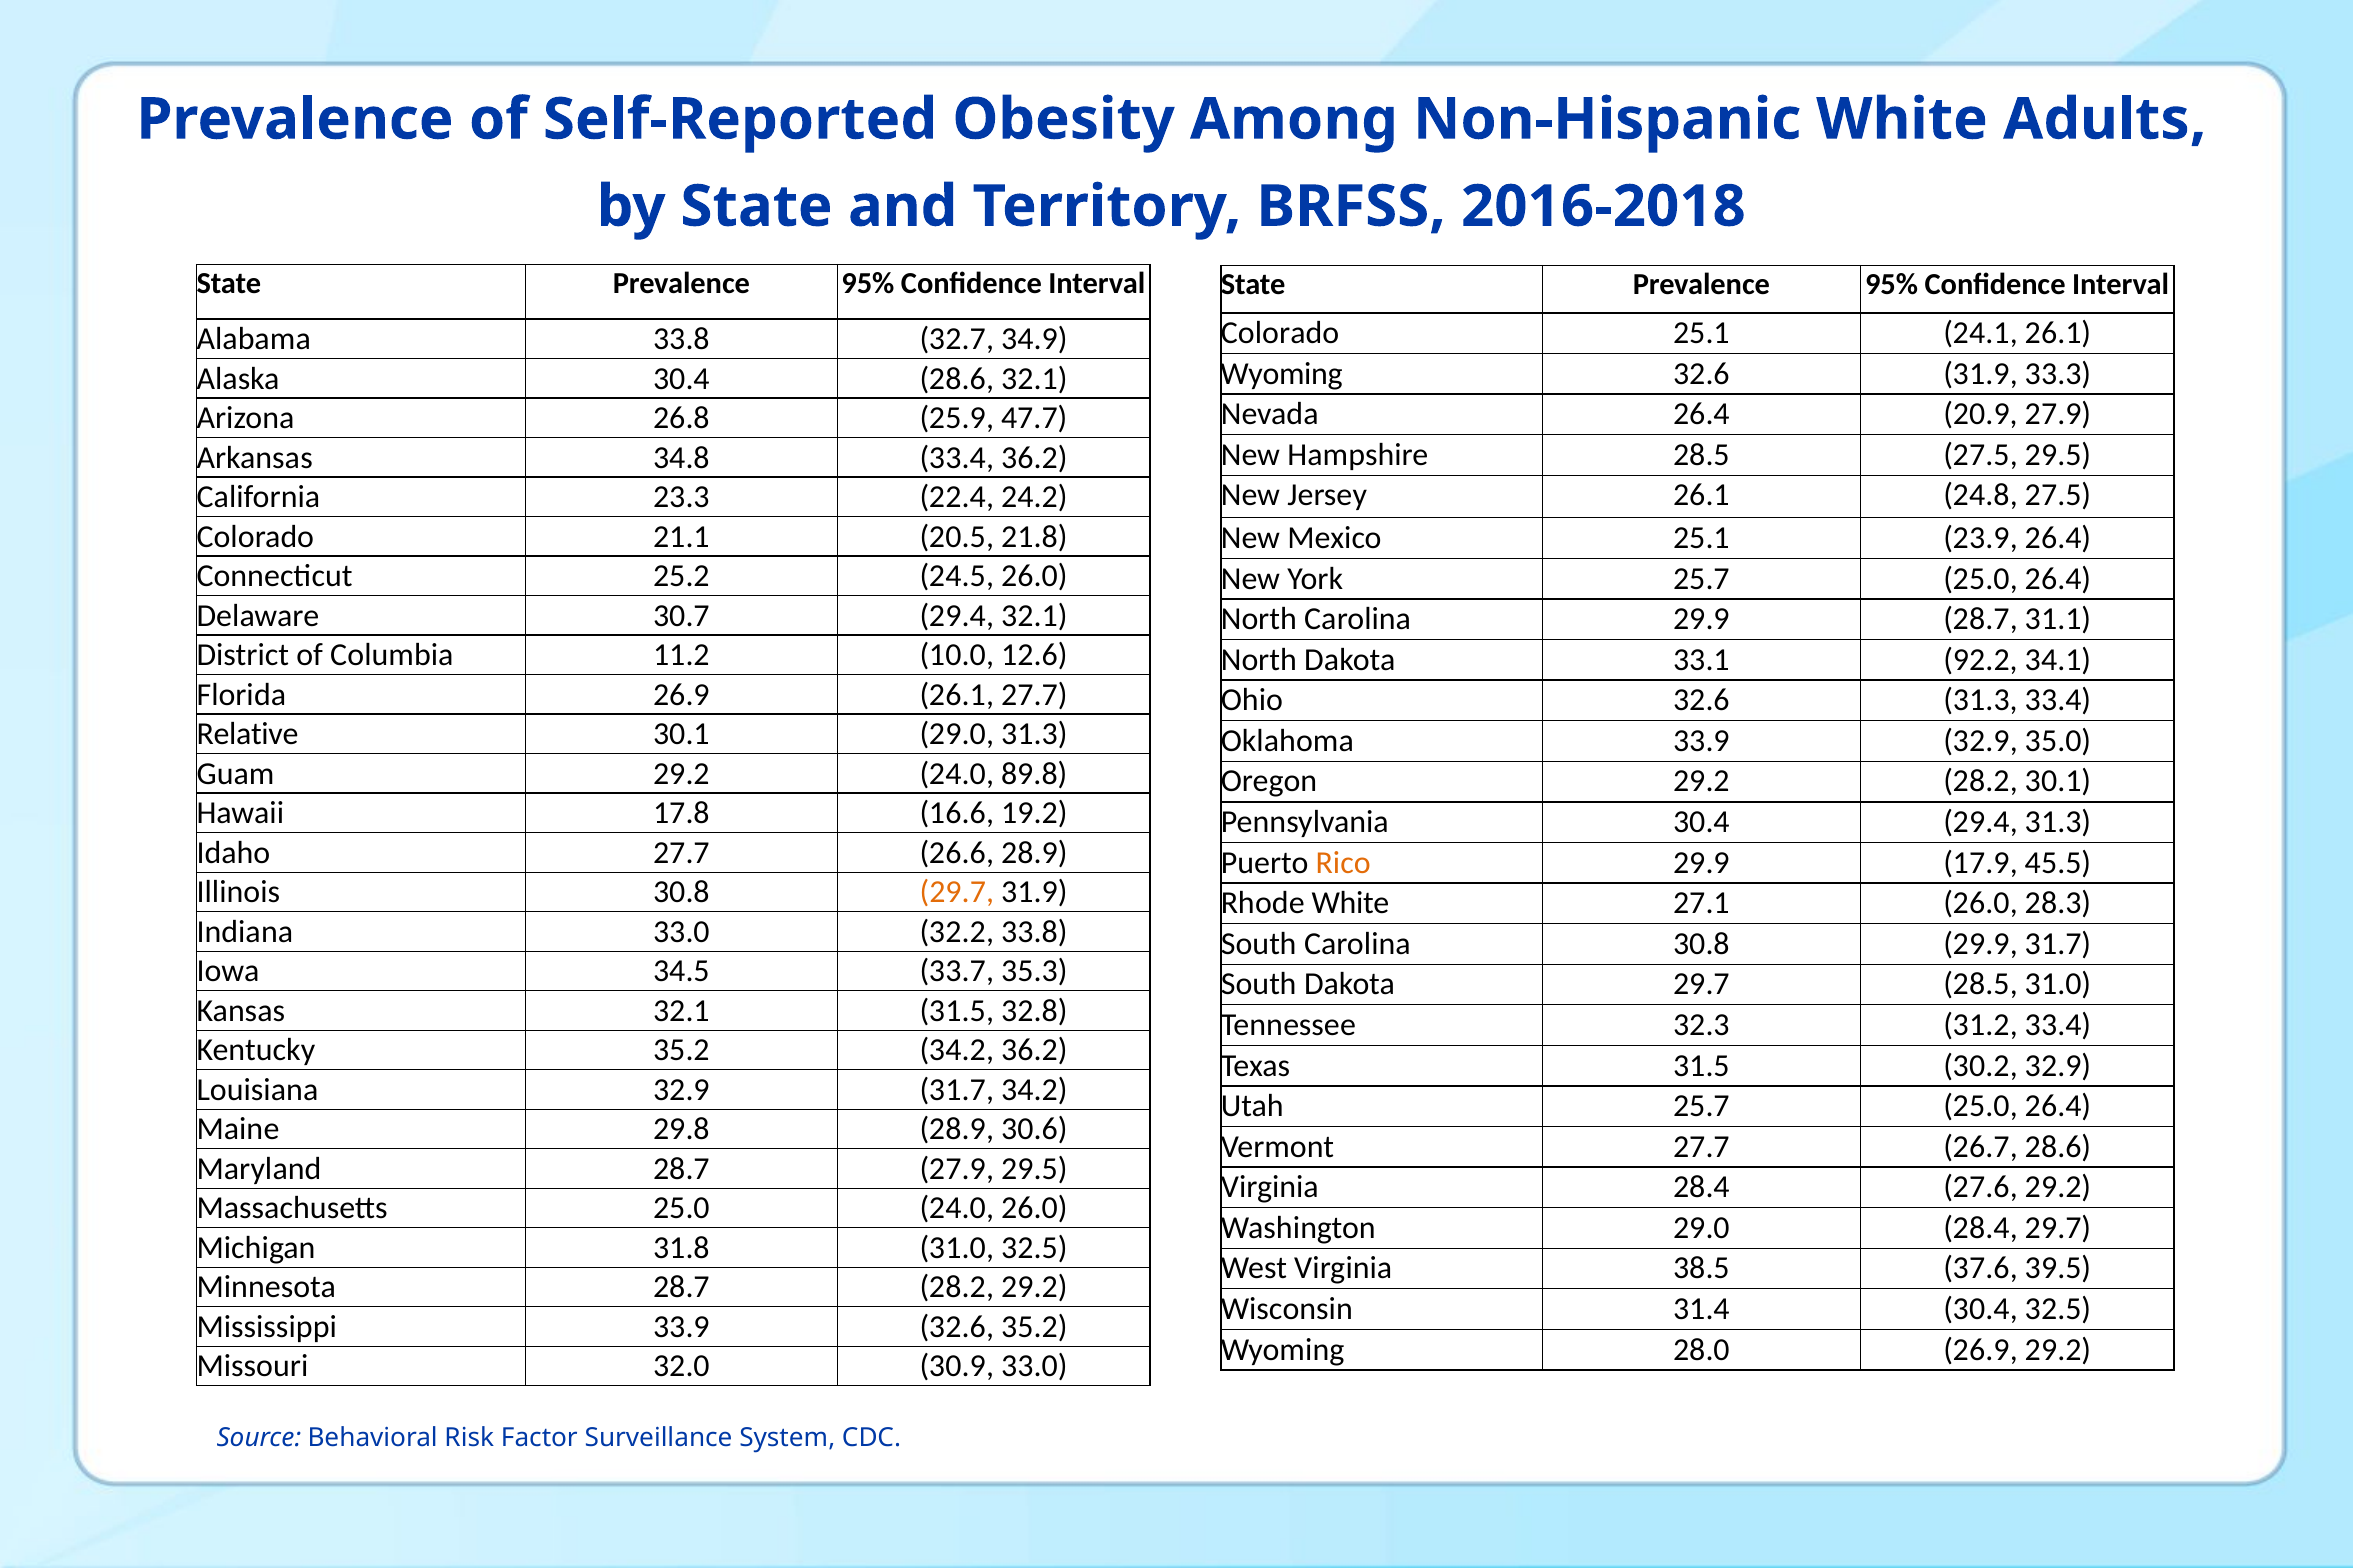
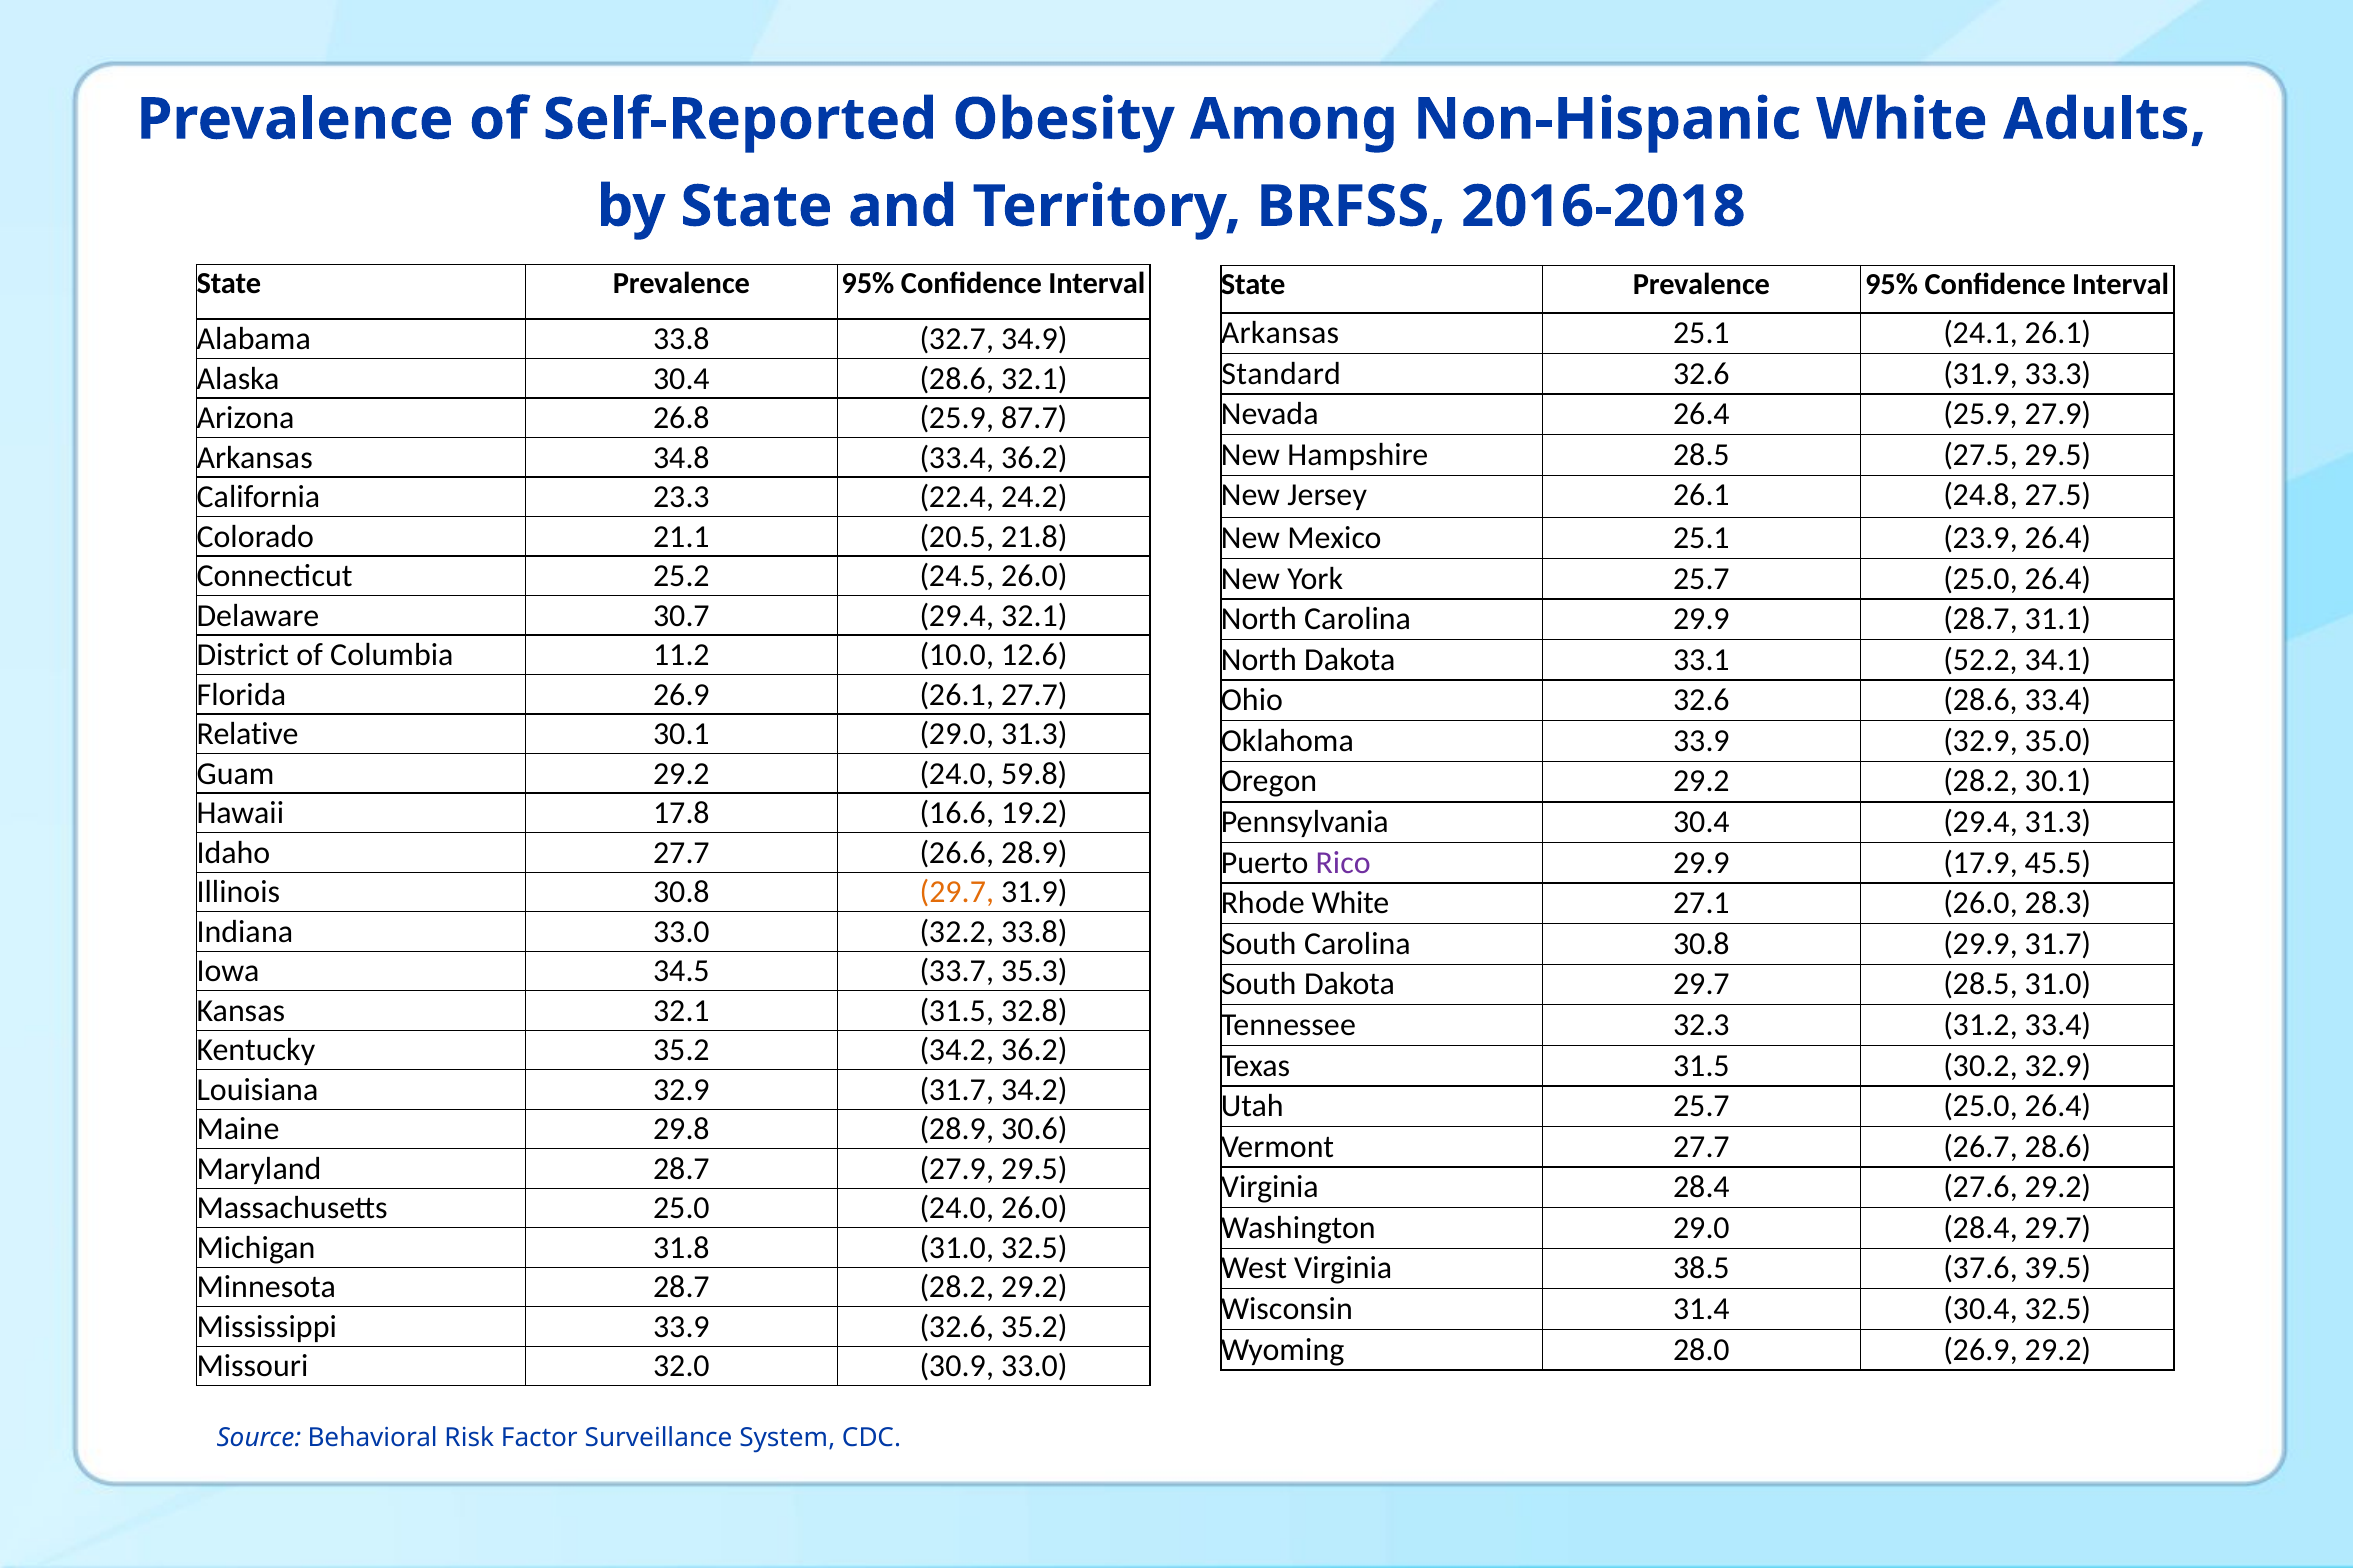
Colorado at (1280, 333): Colorado -> Arkansas
Wyoming at (1282, 374): Wyoming -> Standard
26.4 20.9: 20.9 -> 25.9
47.7: 47.7 -> 87.7
92.2: 92.2 -> 52.2
32.6 31.3: 31.3 -> 28.6
89.8: 89.8 -> 59.8
Rico colour: orange -> purple
